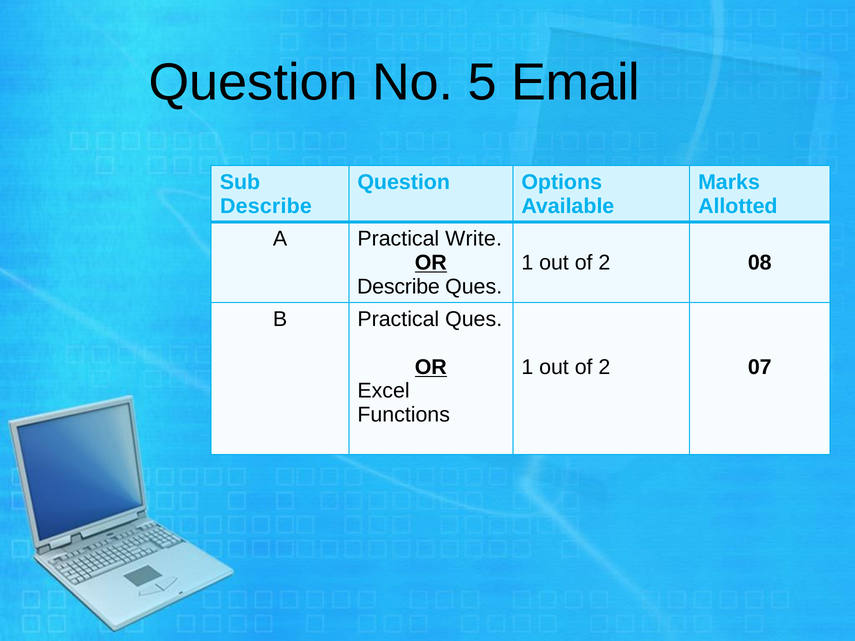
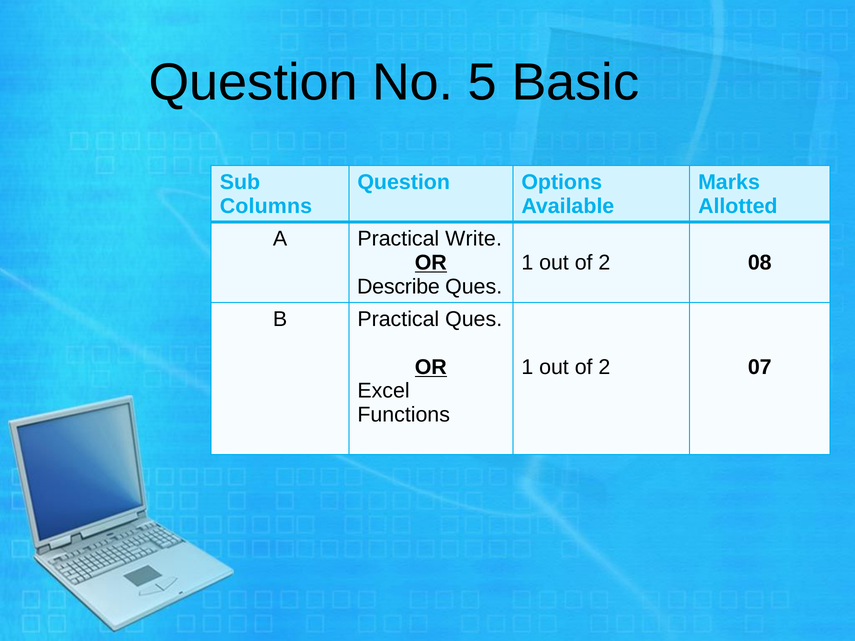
Email: Email -> Basic
Describe at (266, 206): Describe -> Columns
